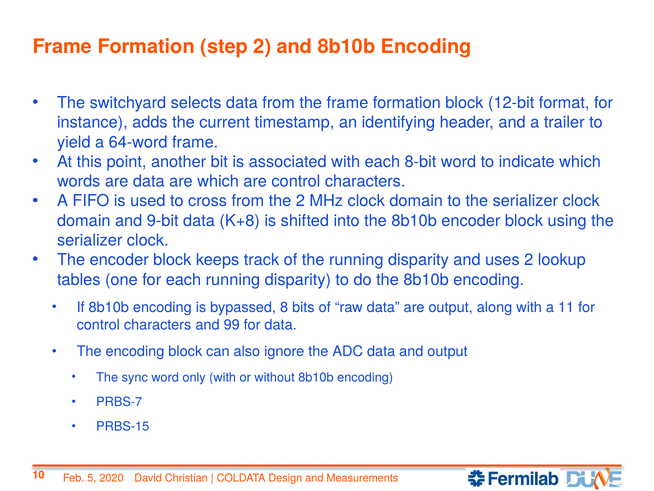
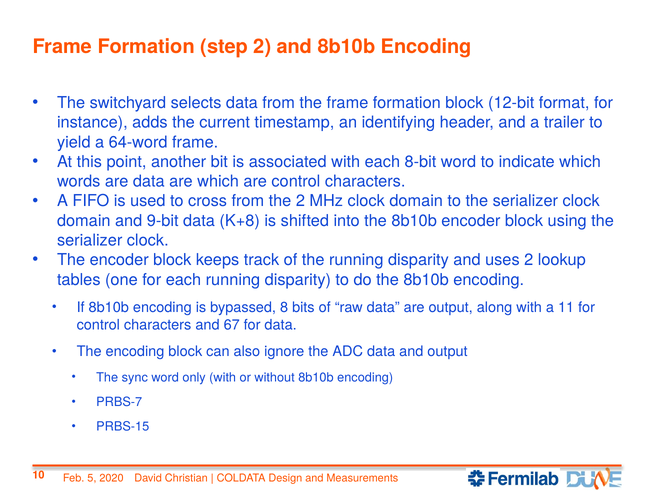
99: 99 -> 67
